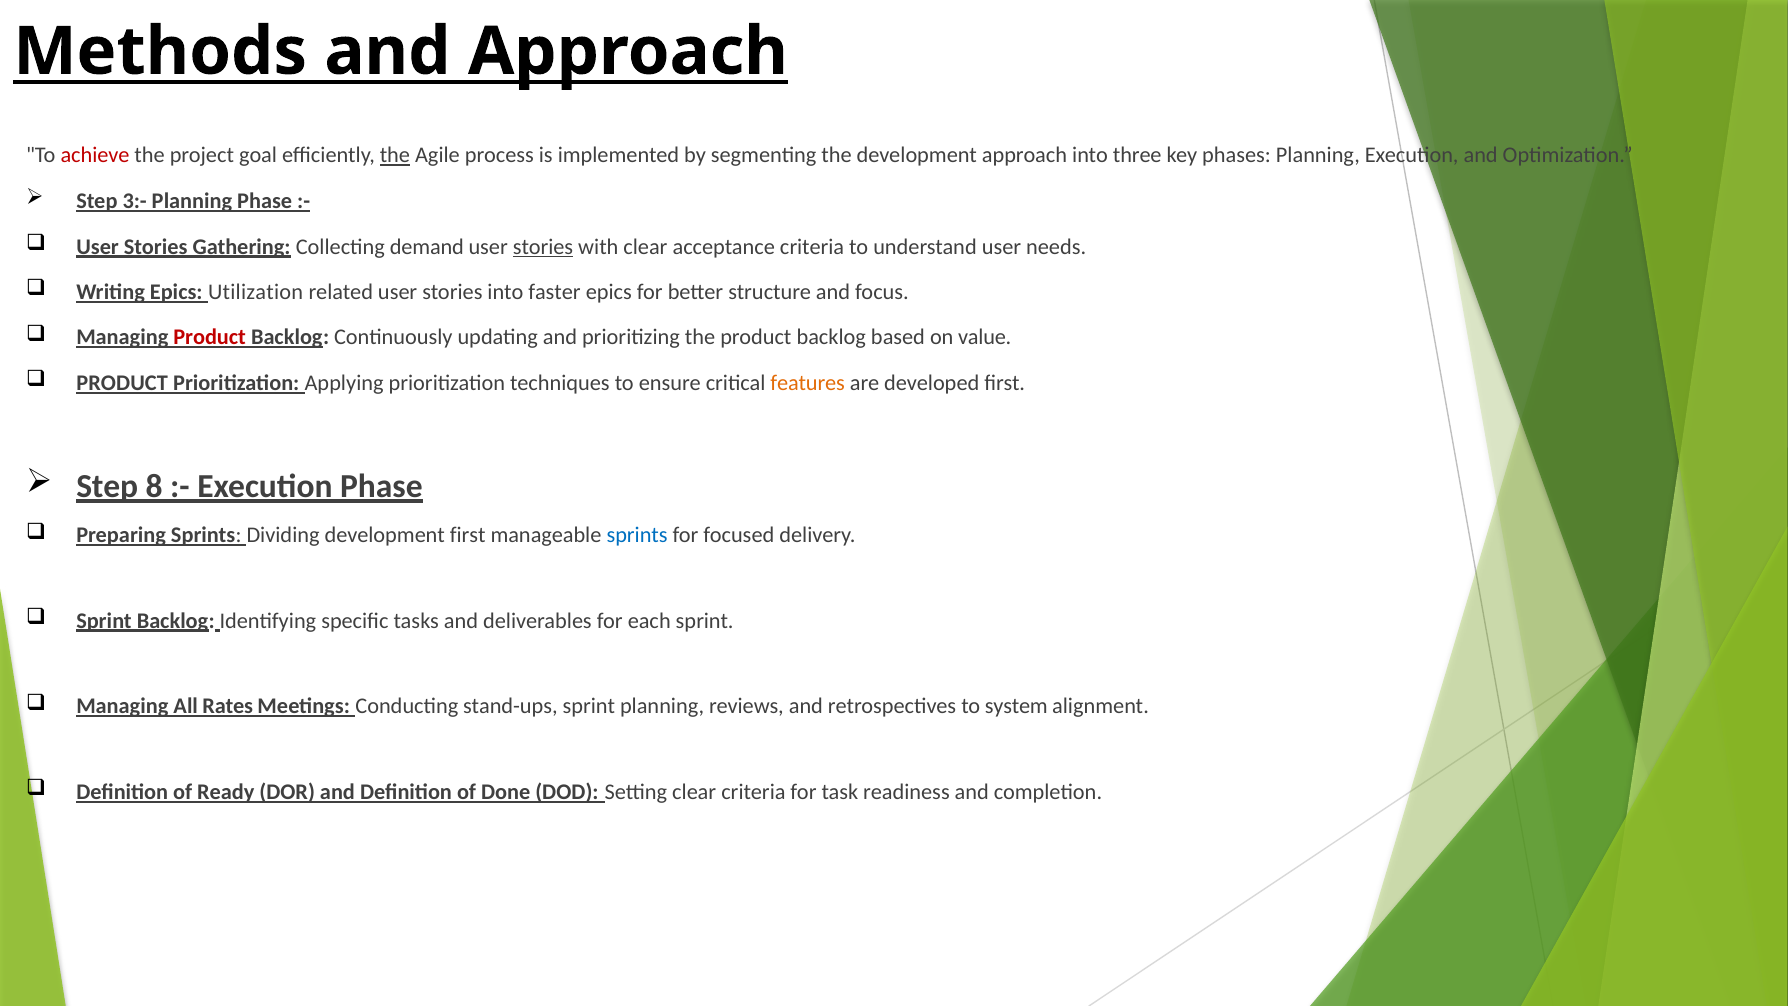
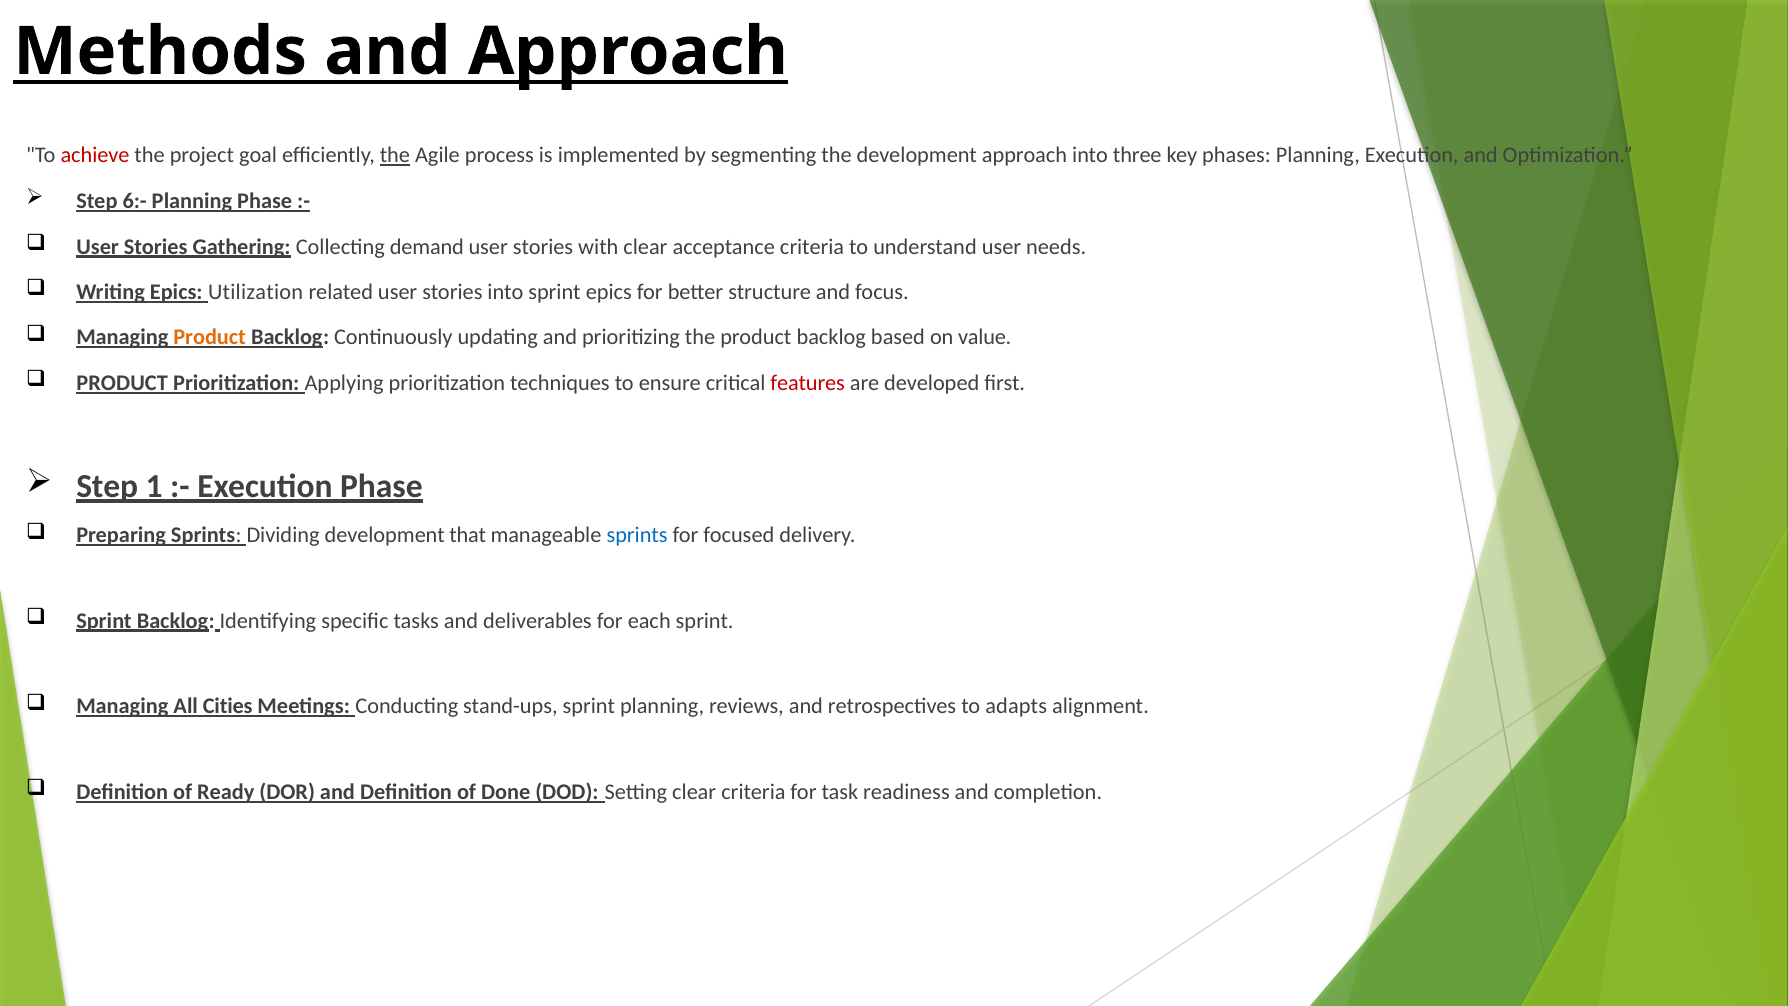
3:-: 3:- -> 6:-
stories at (543, 247) underline: present -> none
into faster: faster -> sprint
Product at (210, 337) colour: red -> orange
features colour: orange -> red
8: 8 -> 1
development first: first -> that
Rates: Rates -> Cities
system: system -> adapts
